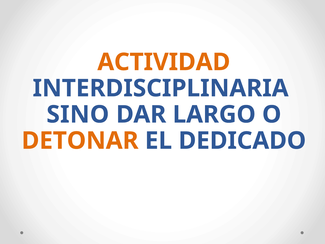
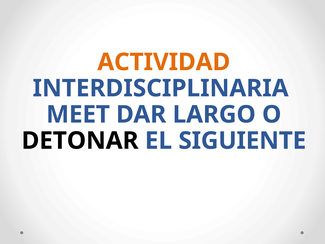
SINO: SINO -> MEET
DETONAR colour: orange -> black
DEDICADO: DEDICADO -> SIGUIENTE
